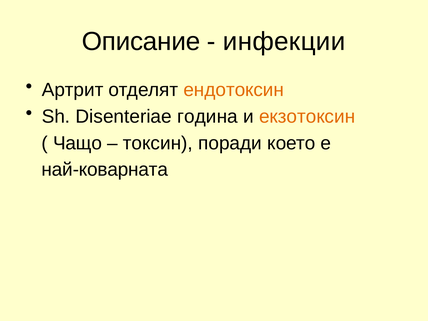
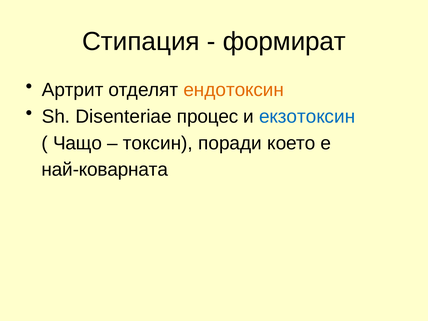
Описание: Описание -> Стипация
инфекции: инфекции -> формират
година: година -> процес
екзотоксин colour: orange -> blue
